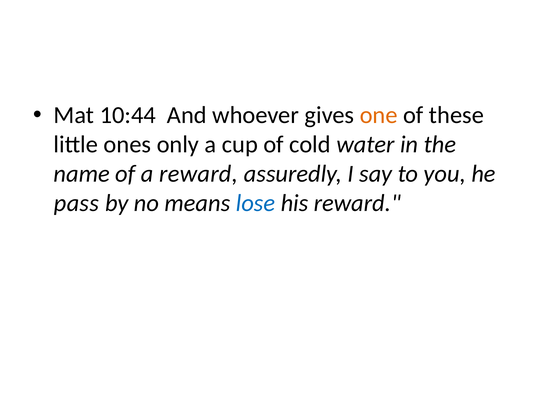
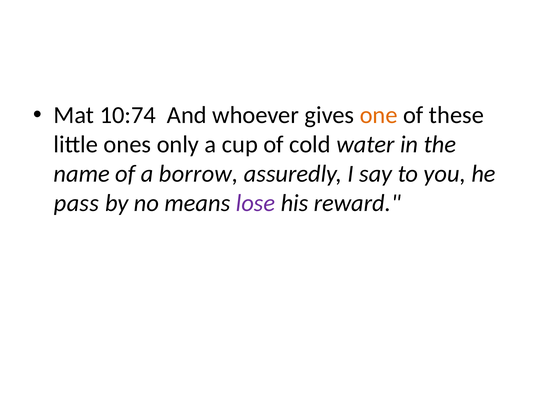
10:44: 10:44 -> 10:74
a reward: reward -> borrow
lose colour: blue -> purple
